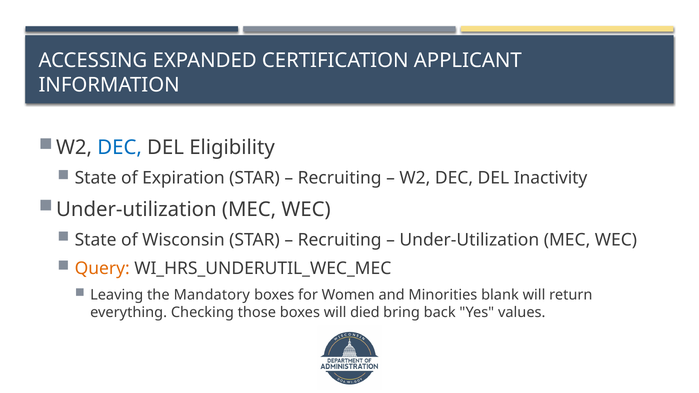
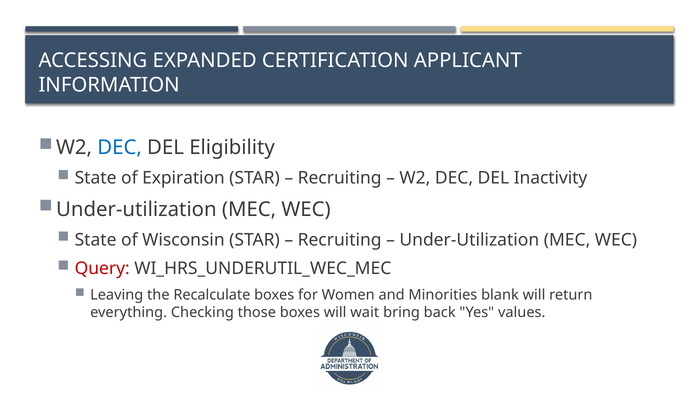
Query colour: orange -> red
Mandatory: Mandatory -> Recalculate
died: died -> wait
